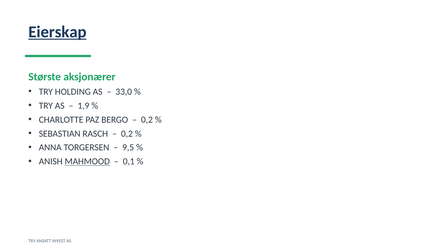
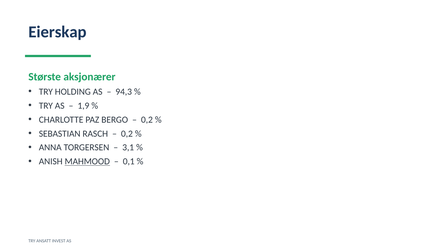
Eierskap underline: present -> none
33,0: 33,0 -> 94,3
9,5: 9,5 -> 3,1
